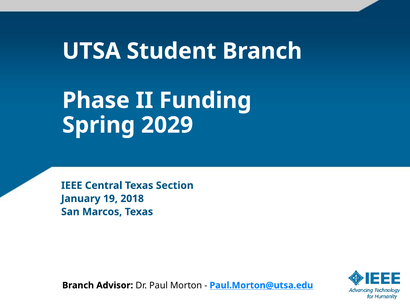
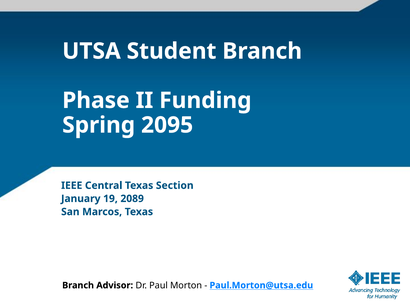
2029: 2029 -> 2095
2018: 2018 -> 2089
